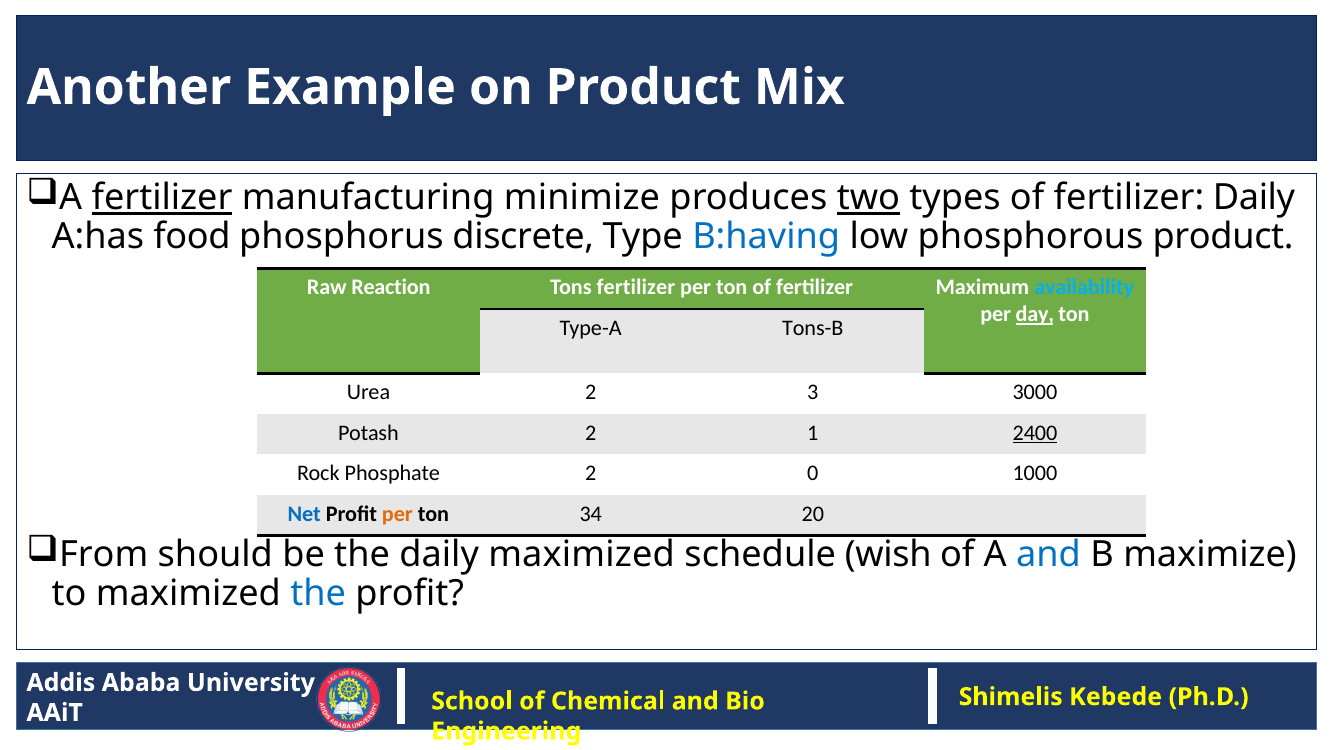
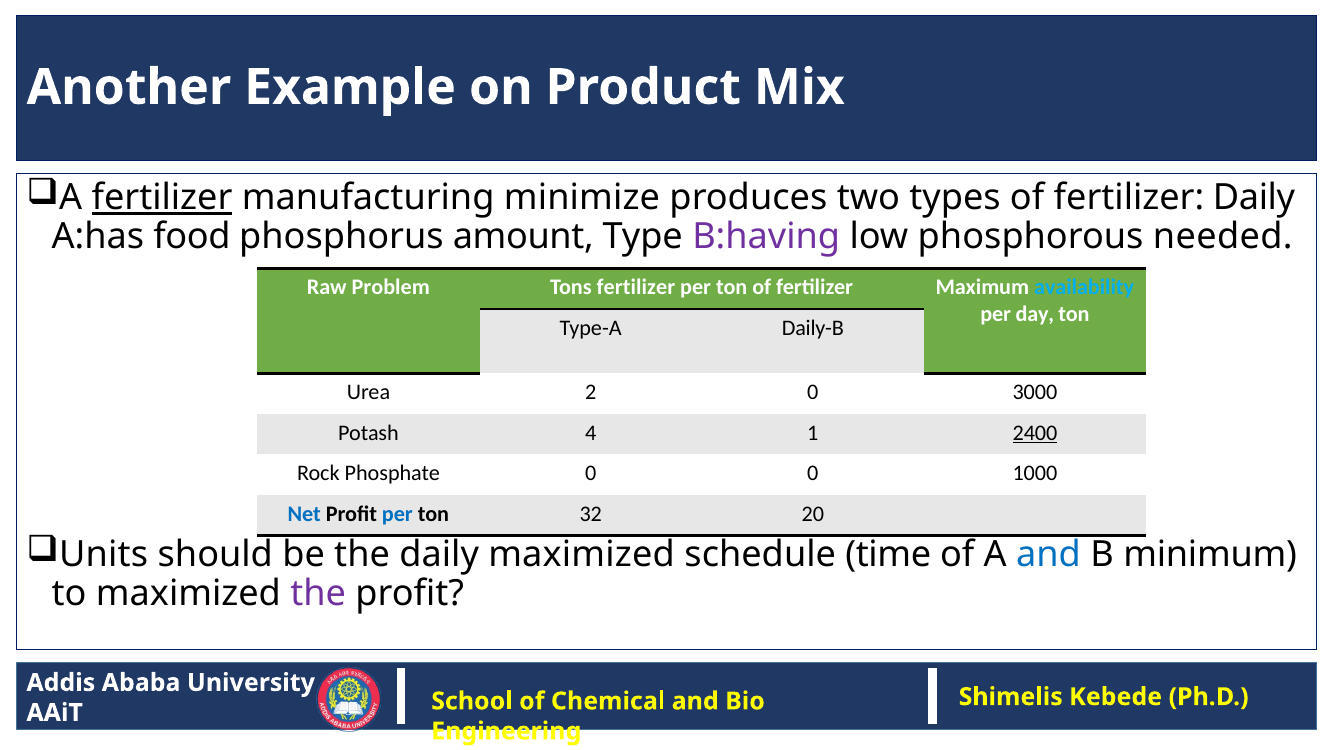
two underline: present -> none
discrete: discrete -> amount
B:having colour: blue -> purple
phosphorous product: product -> needed
Reaction: Reaction -> Problem
day underline: present -> none
Tons-B: Tons-B -> Daily-B
2 3: 3 -> 0
Potash 2: 2 -> 4
Phosphate 2: 2 -> 0
per at (397, 514) colour: orange -> blue
34: 34 -> 32
From: From -> Units
wish: wish -> time
maximize: maximize -> minimum
the at (318, 594) colour: blue -> purple
